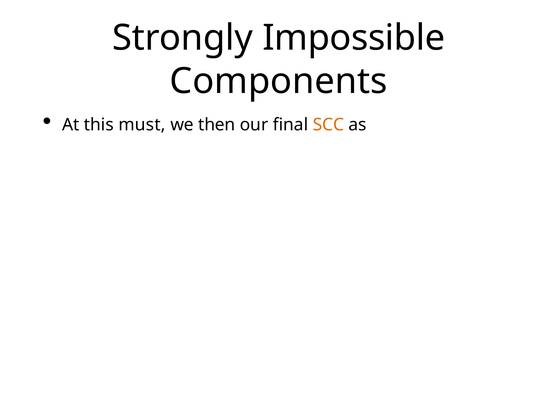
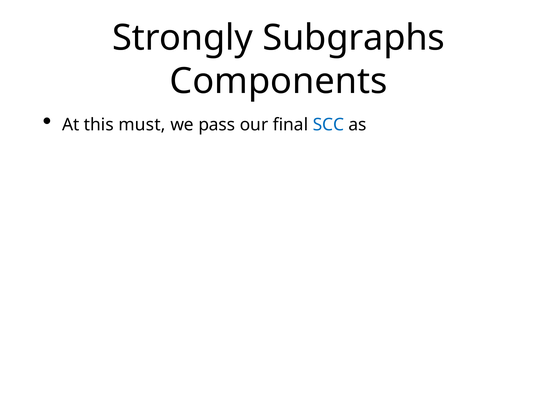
Impossible: Impossible -> Subgraphs
then: then -> pass
SCC colour: orange -> blue
